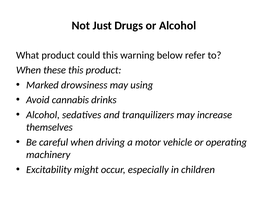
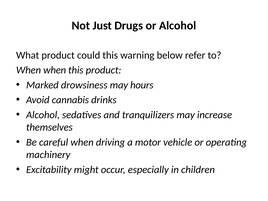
When these: these -> when
using: using -> hours
